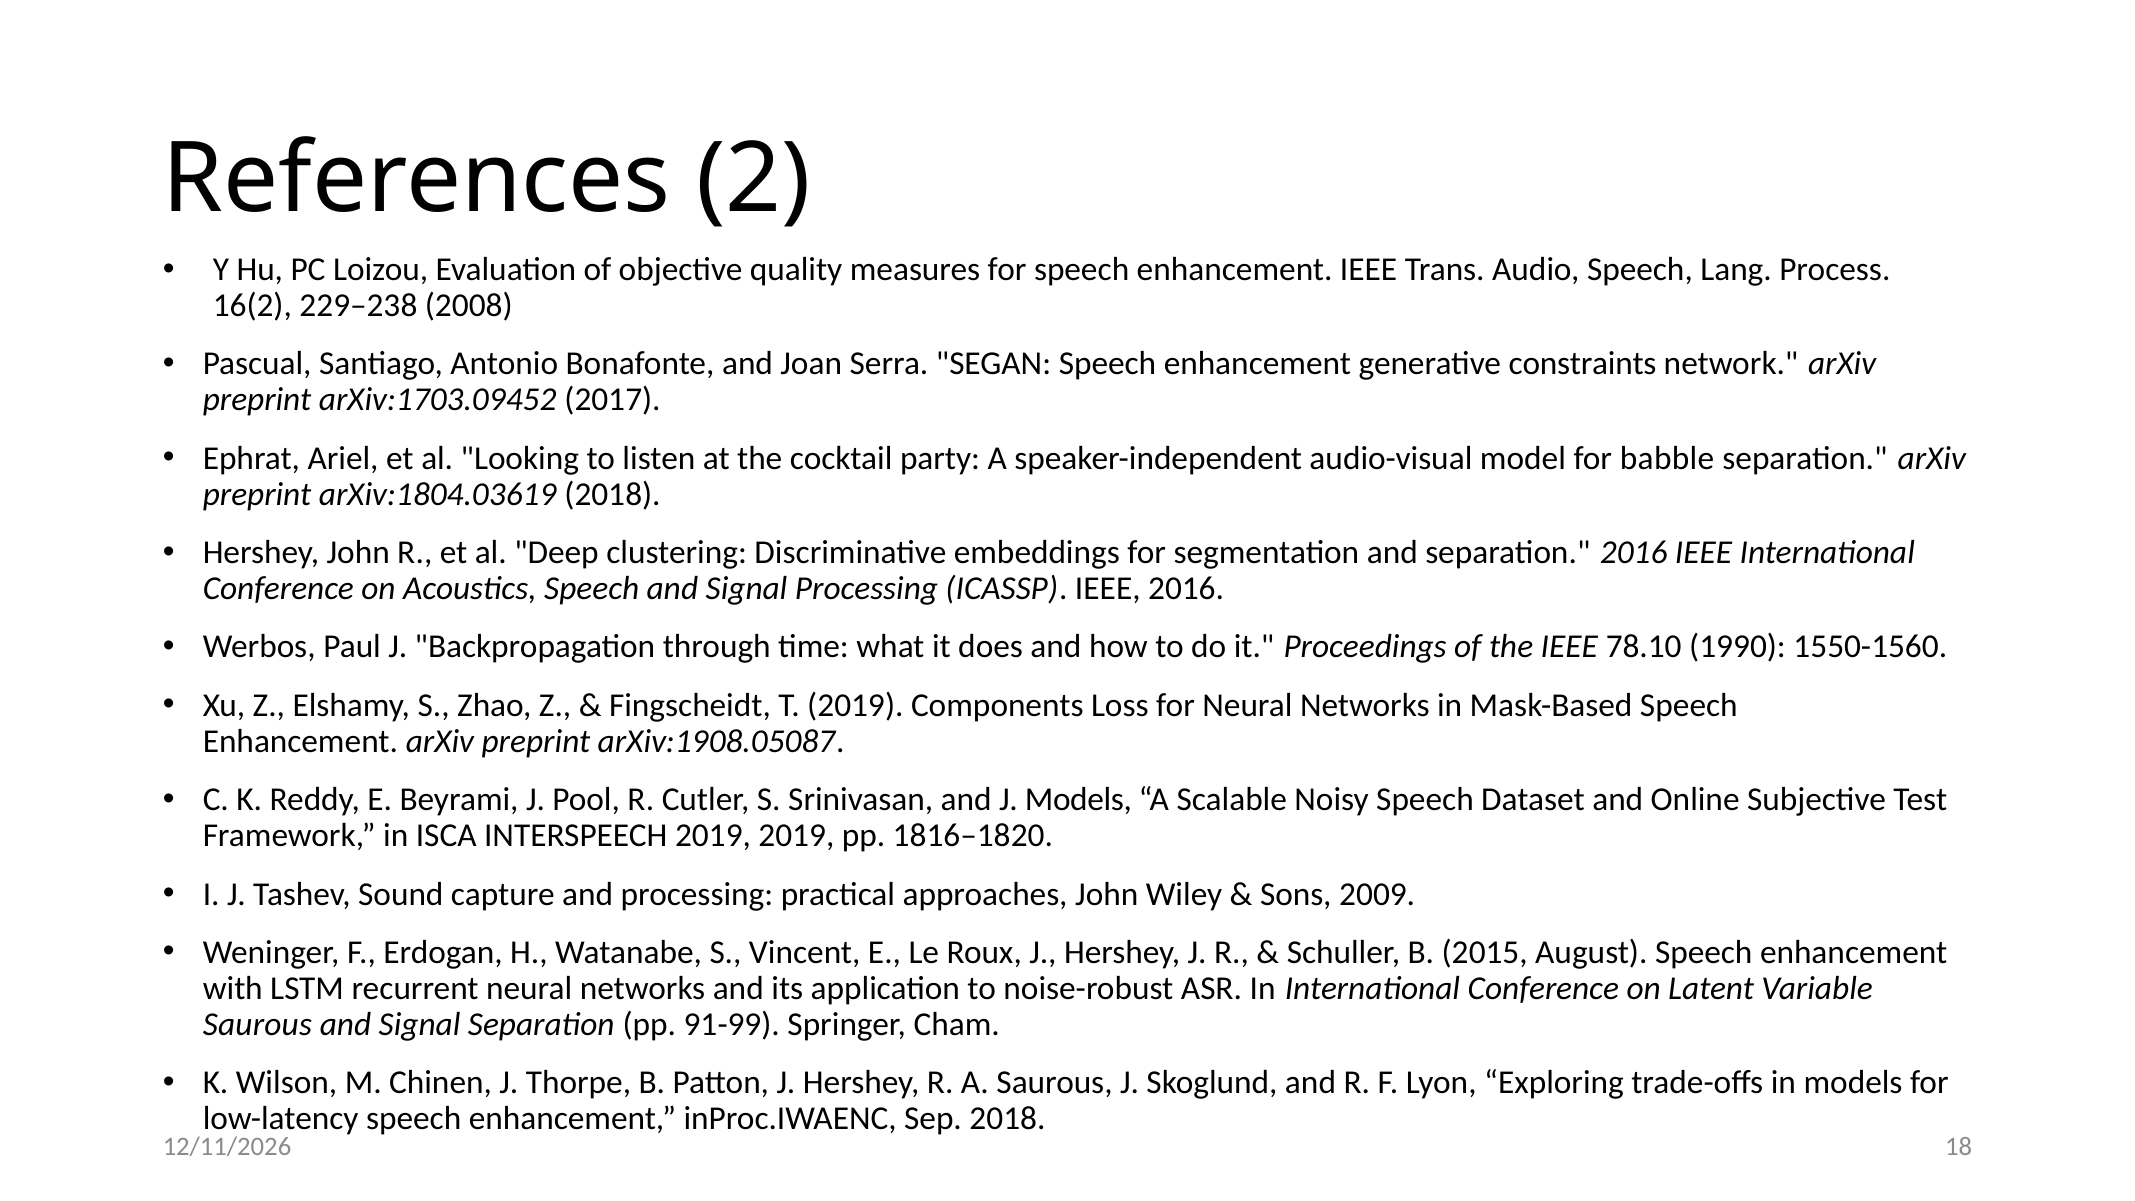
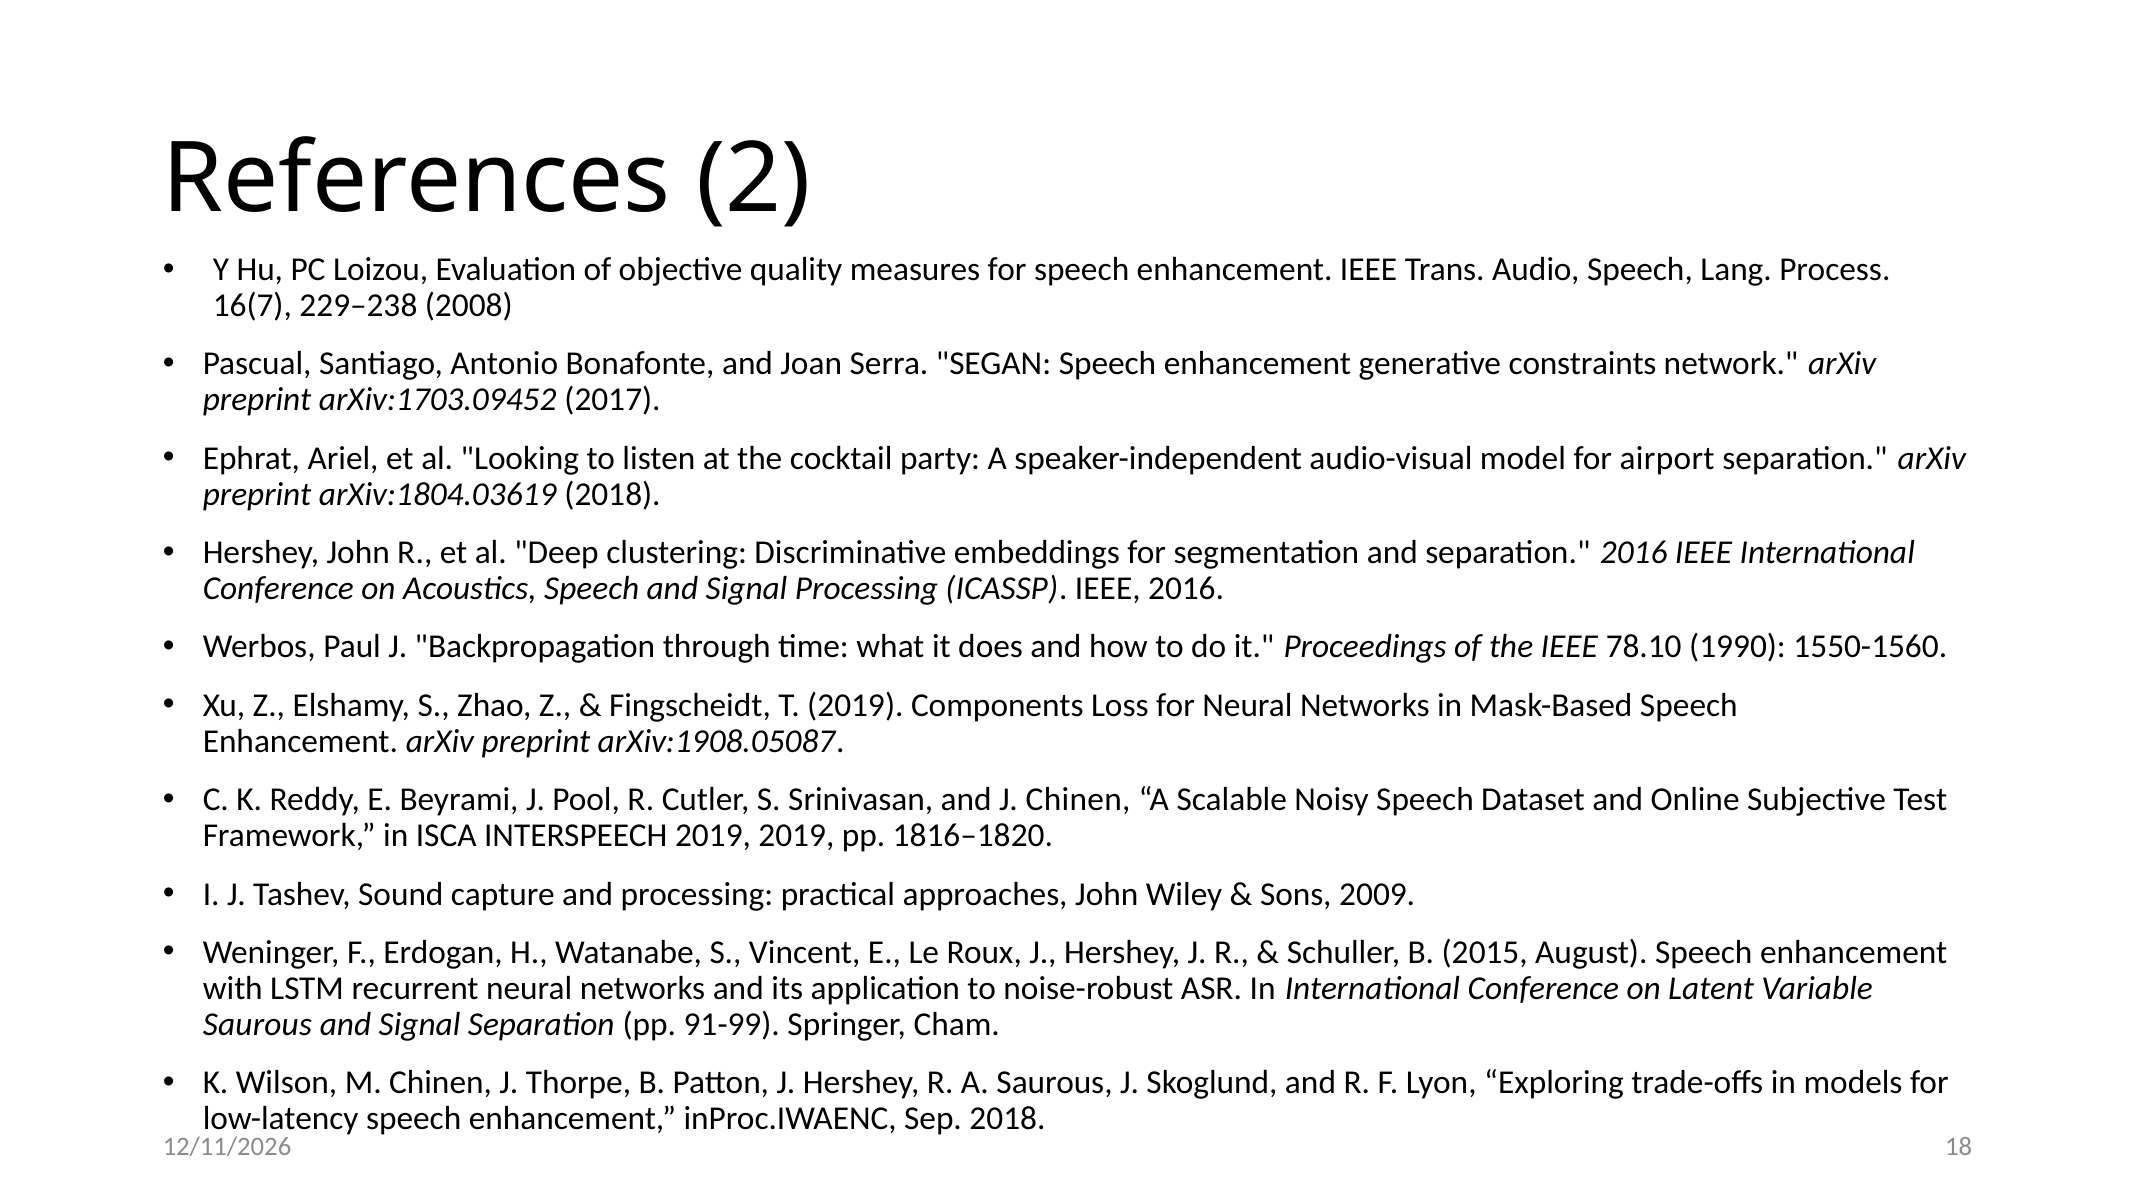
16(2: 16(2 -> 16(7
babble: babble -> airport
J Models: Models -> Chinen
